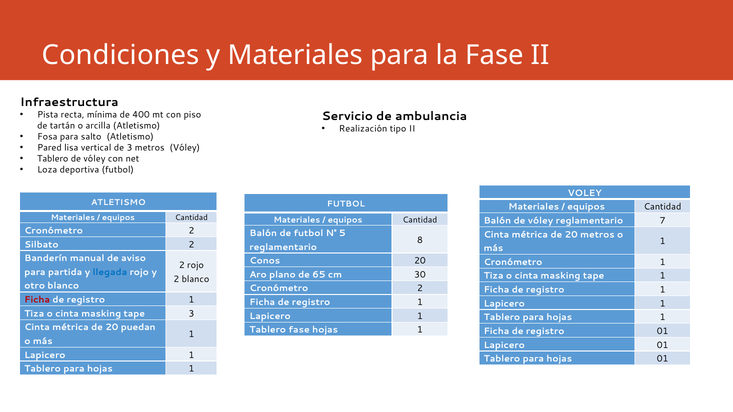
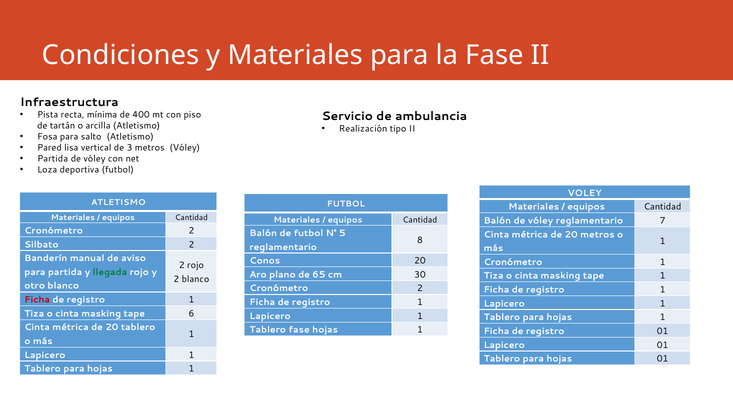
Tablero at (53, 159): Tablero -> Partida
llegada colour: blue -> green
tape 3: 3 -> 6
20 puedan: puedan -> tablero
